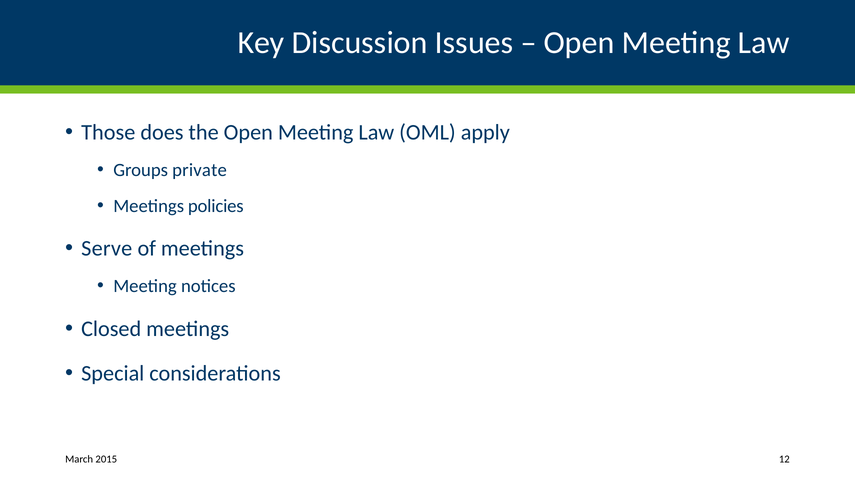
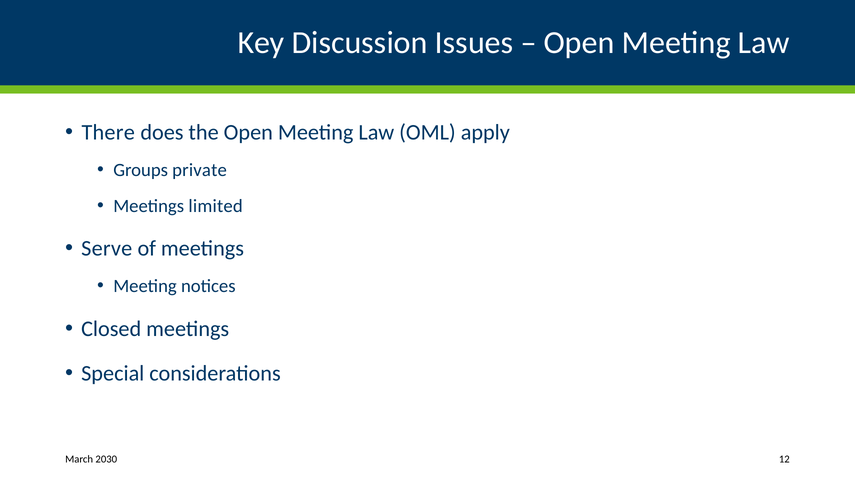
Those: Those -> There
policies: policies -> limited
2015: 2015 -> 2030
